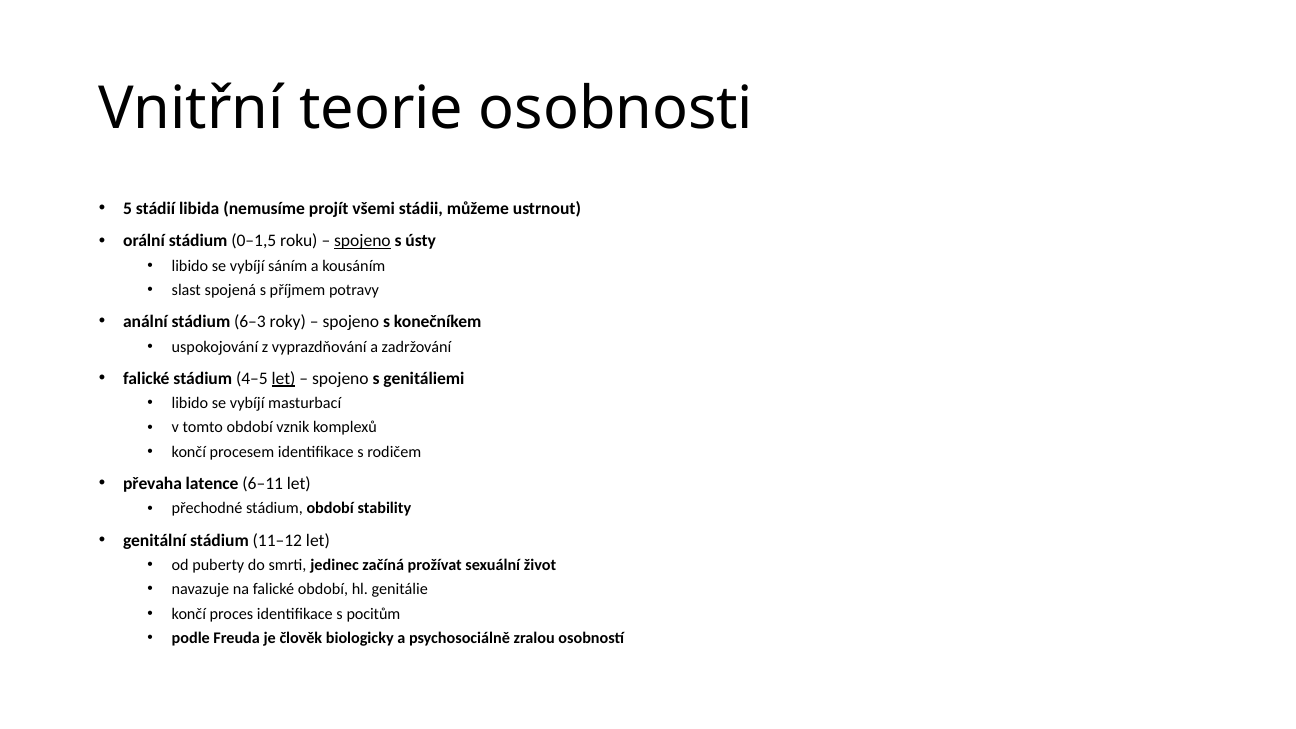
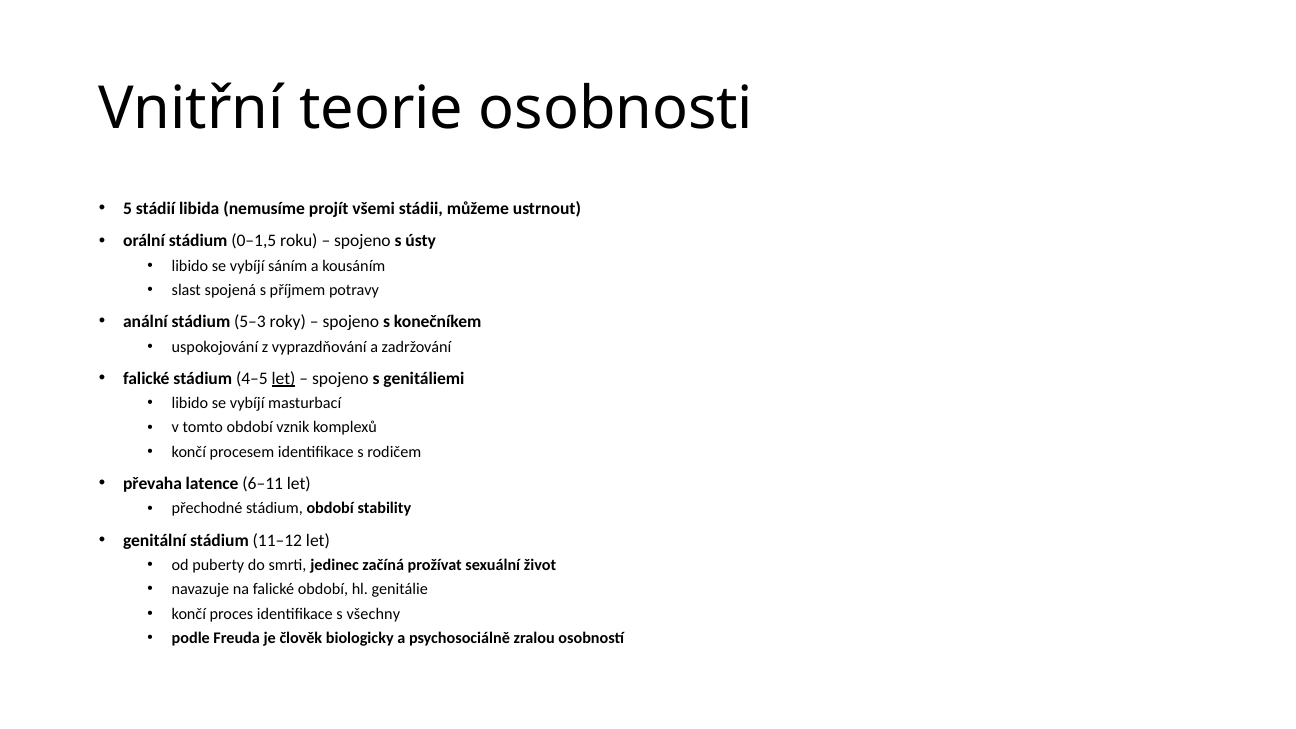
spojeno at (362, 241) underline: present -> none
6–3: 6–3 -> 5–3
pocitům: pocitům -> všechny
